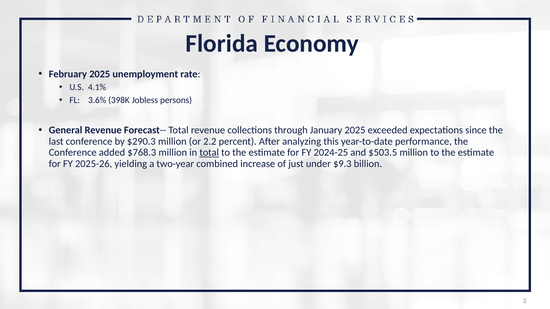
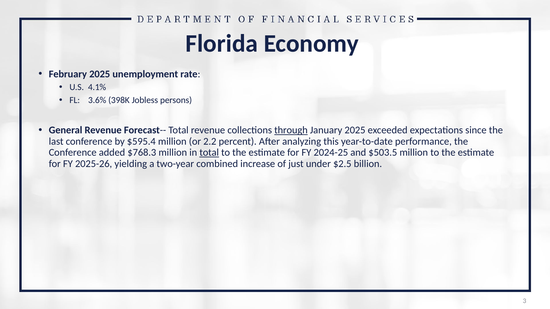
through underline: none -> present
$290.3: $290.3 -> $595.4
$9.3: $9.3 -> $2.5
